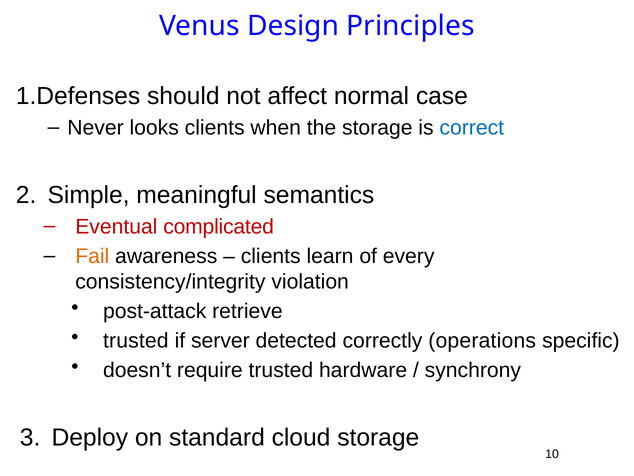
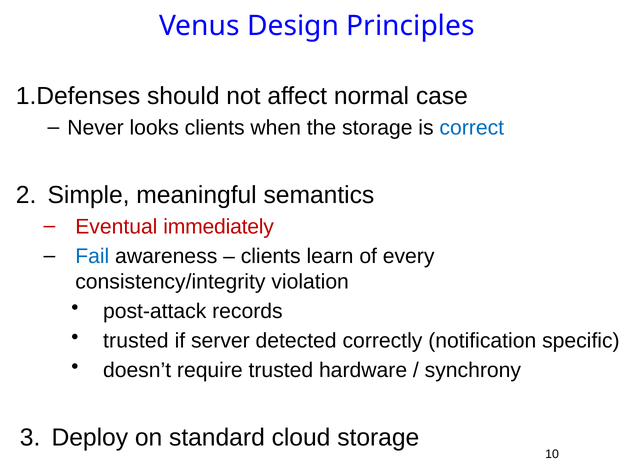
complicated: complicated -> immediately
Fail colour: orange -> blue
retrieve: retrieve -> records
operations: operations -> notification
